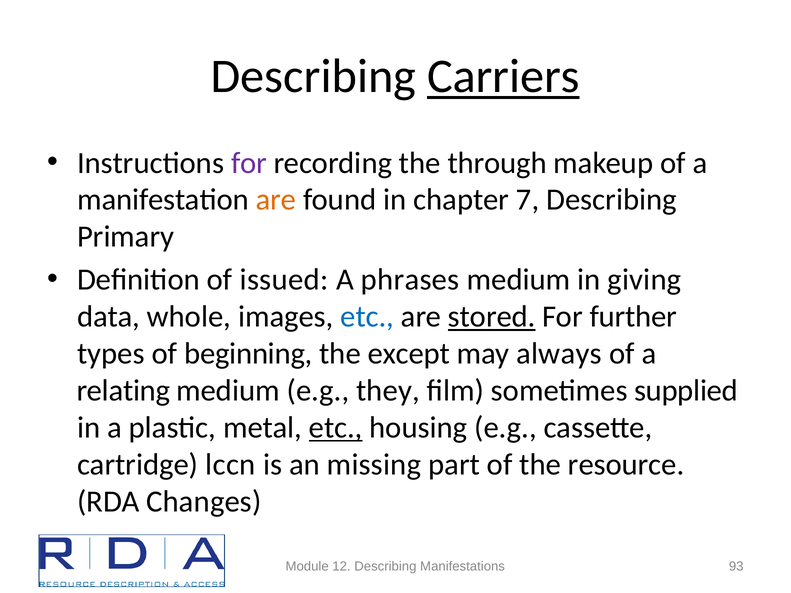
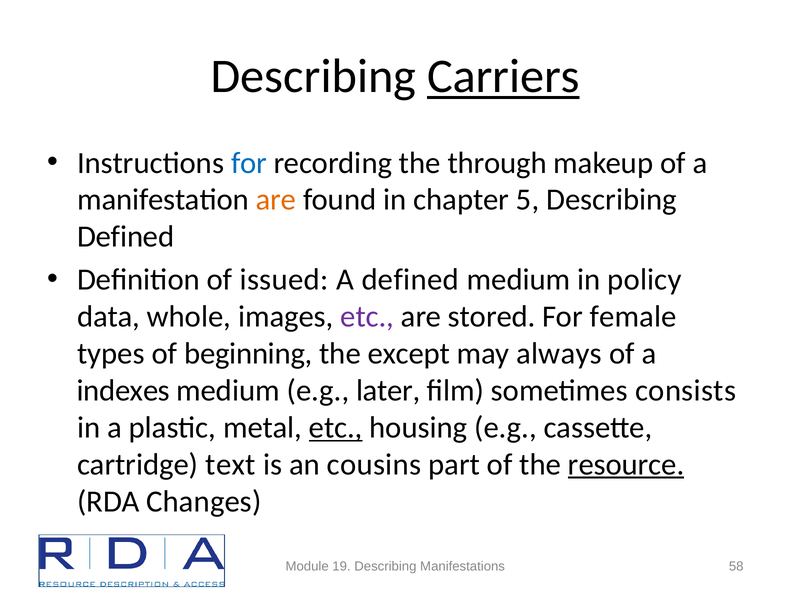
for at (249, 163) colour: purple -> blue
7: 7 -> 5
Primary at (126, 237): Primary -> Defined
A phrases: phrases -> defined
giving: giving -> policy
etc at (367, 317) colour: blue -> purple
stored underline: present -> none
further: further -> female
relating: relating -> indexes
they: they -> later
supplied: supplied -> consists
lccn: lccn -> text
missing: missing -> cousins
resource underline: none -> present
12: 12 -> 19
93: 93 -> 58
